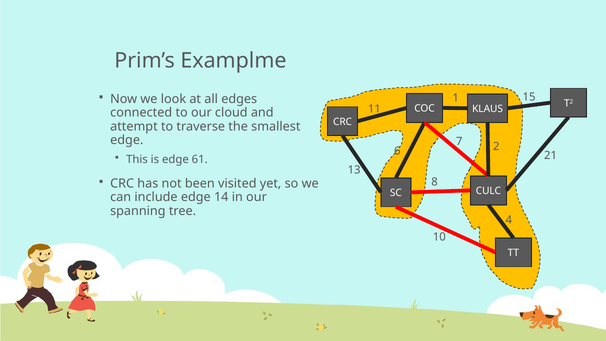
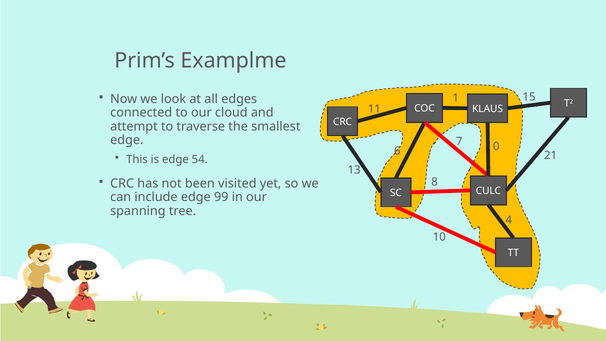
2: 2 -> 0
61: 61 -> 54
14: 14 -> 99
